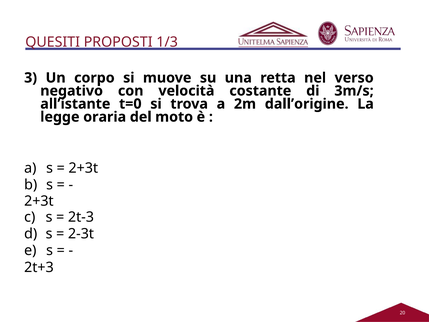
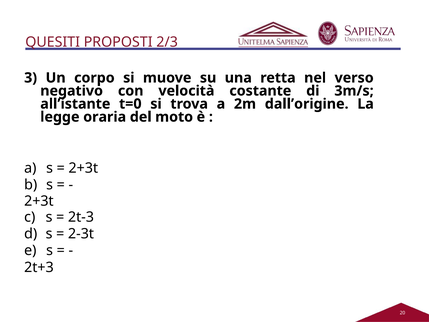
1/3: 1/3 -> 2/3
